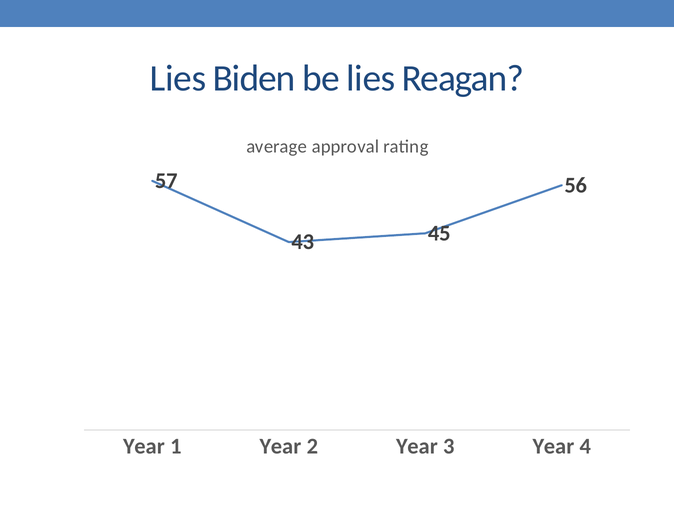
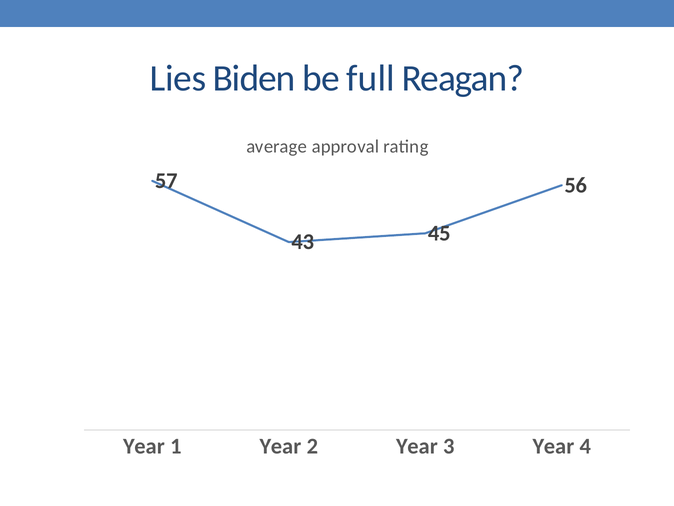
be lies: lies -> full
